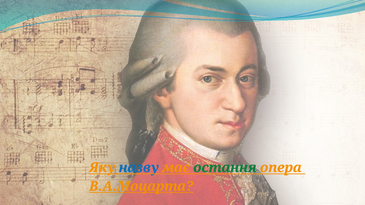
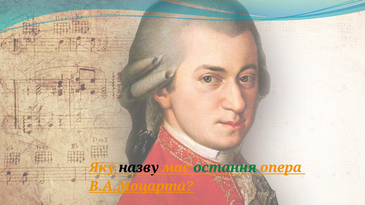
назву colour: blue -> black
